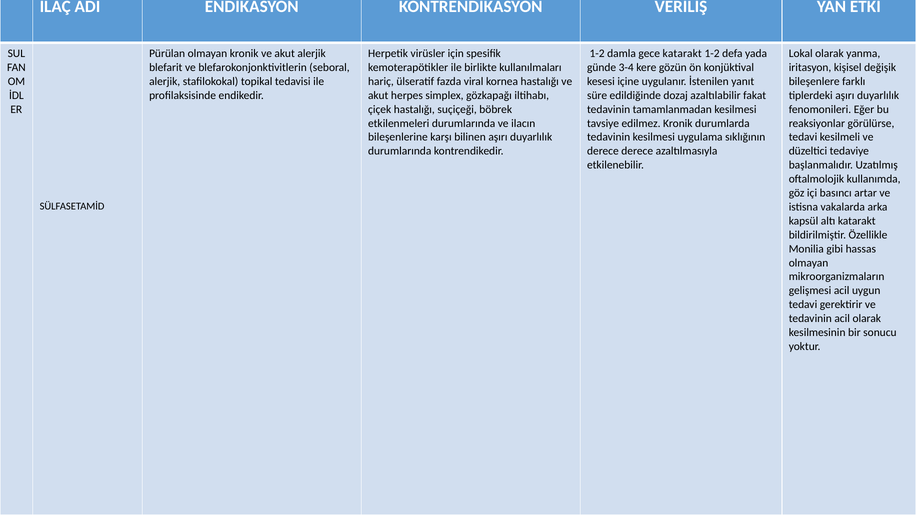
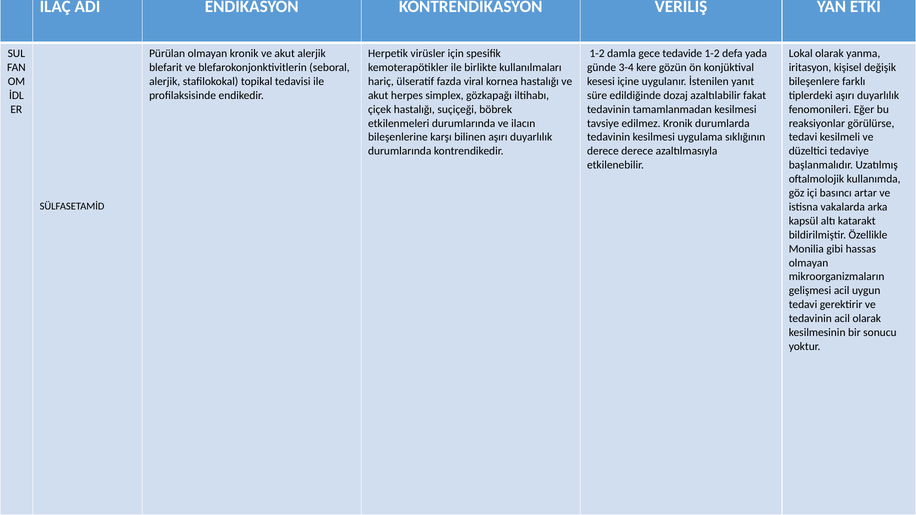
gece katarakt: katarakt -> tedavide
